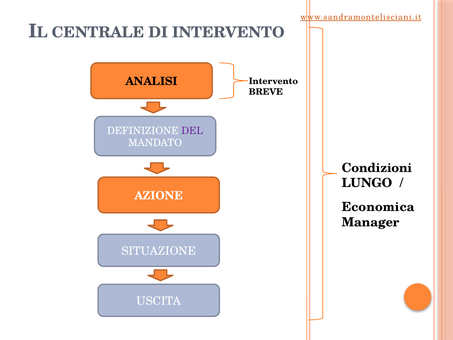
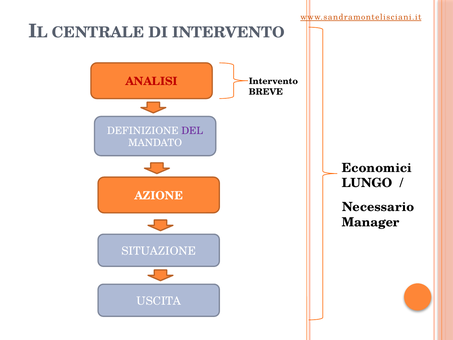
ANALISI colour: black -> red
Condizioni: Condizioni -> Economici
Economica: Economica -> Necessario
